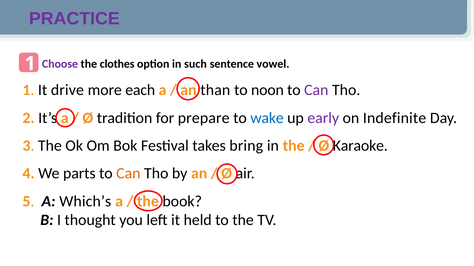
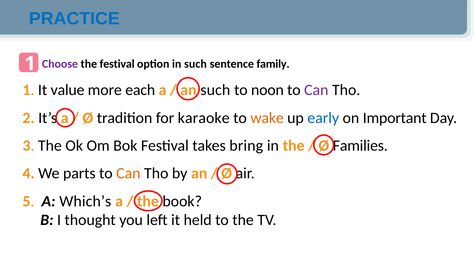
PRACTICE colour: purple -> blue
the clothes: clothes -> festival
vowel: vowel -> family
drive: drive -> value
than at (215, 90): than -> such
prepare: prepare -> karaoke
wake colour: blue -> orange
early colour: purple -> blue
Indefinite: Indefinite -> Important
Karaoke: Karaoke -> Families
